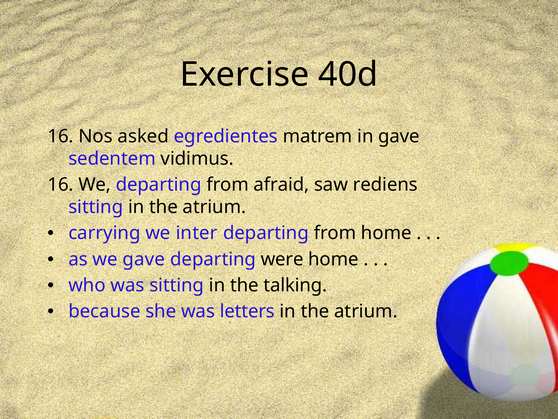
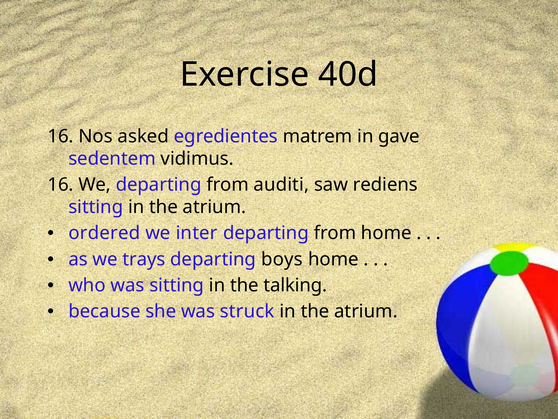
afraid: afraid -> auditi
carrying: carrying -> ordered
we gave: gave -> trays
were: were -> boys
letters: letters -> struck
